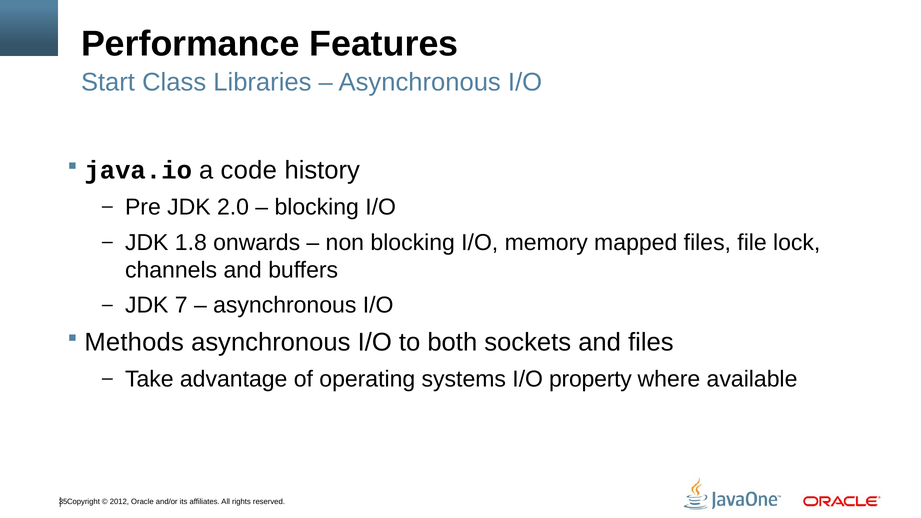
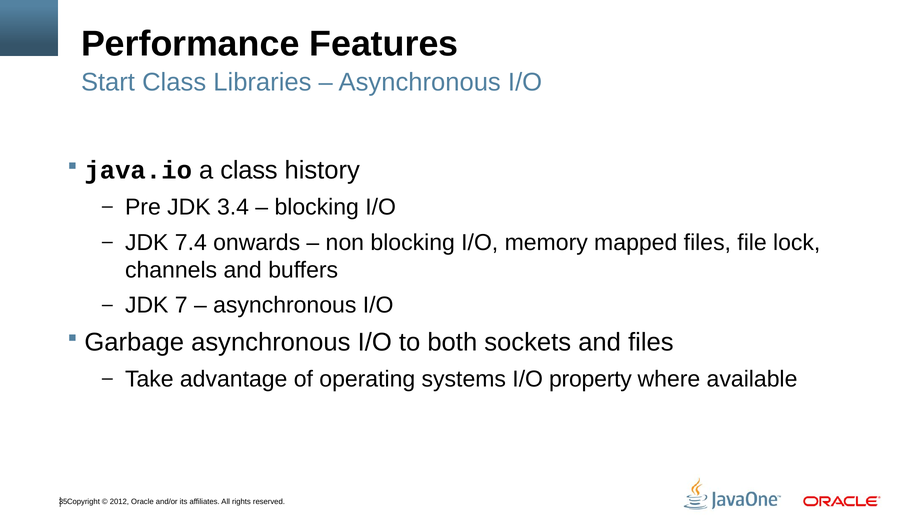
a code: code -> class
2.0: 2.0 -> 3.4
1.8: 1.8 -> 7.4
Methods: Methods -> Garbage
